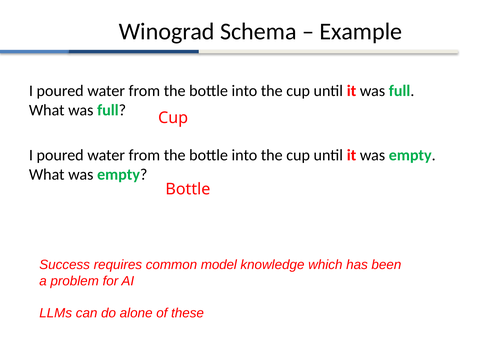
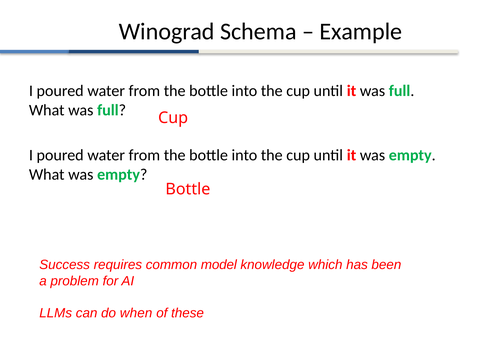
alone: alone -> when
